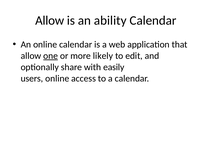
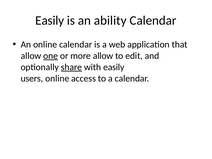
Allow at (50, 21): Allow -> Easily
more likely: likely -> allow
share underline: none -> present
